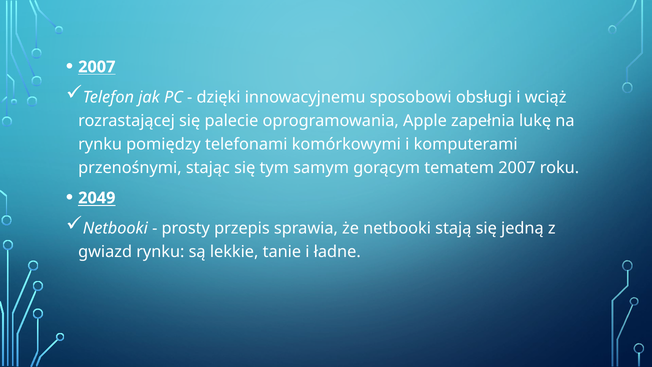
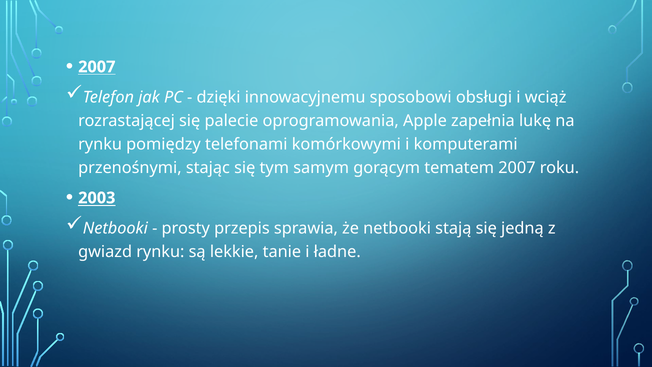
2049: 2049 -> 2003
